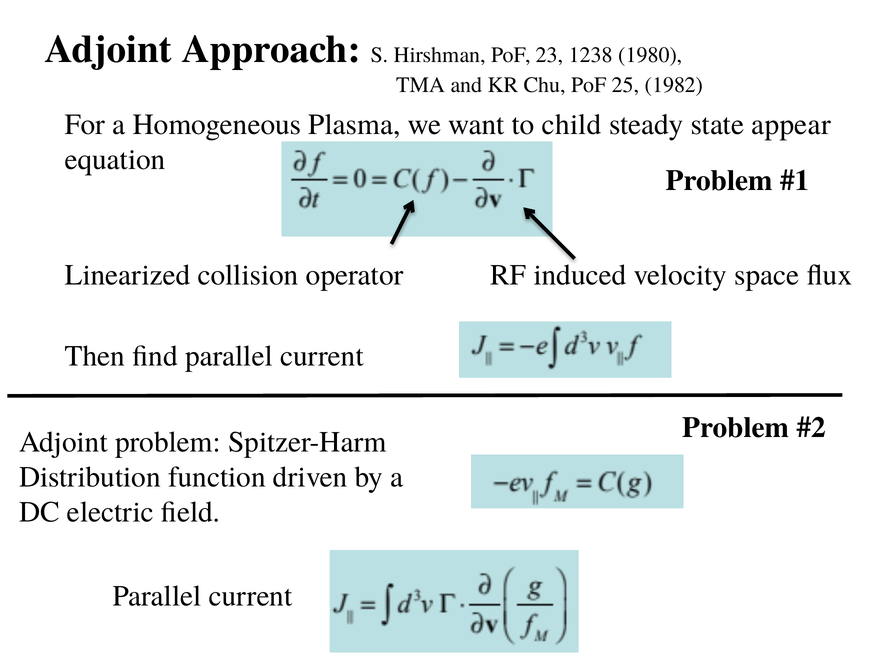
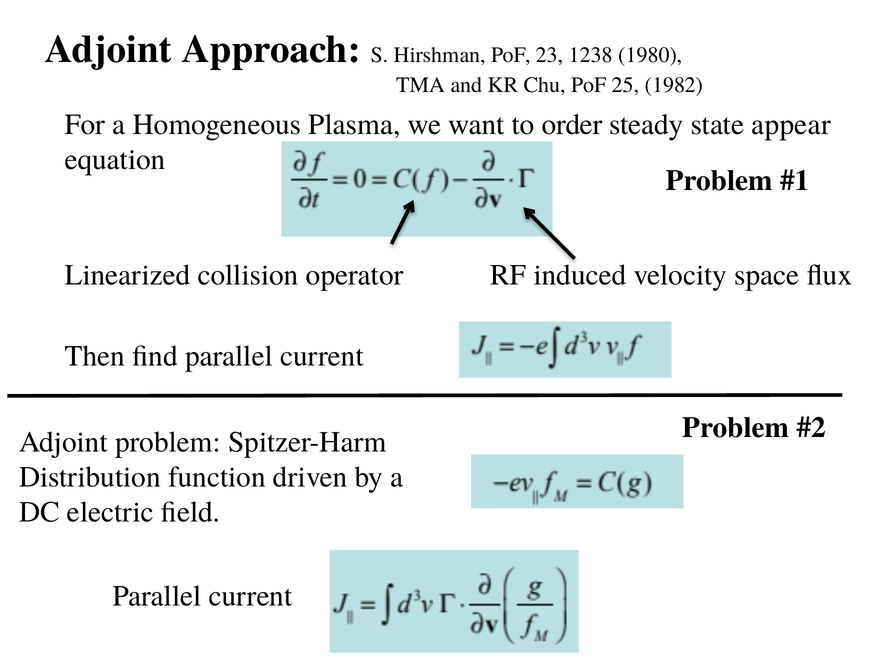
child: child -> order
